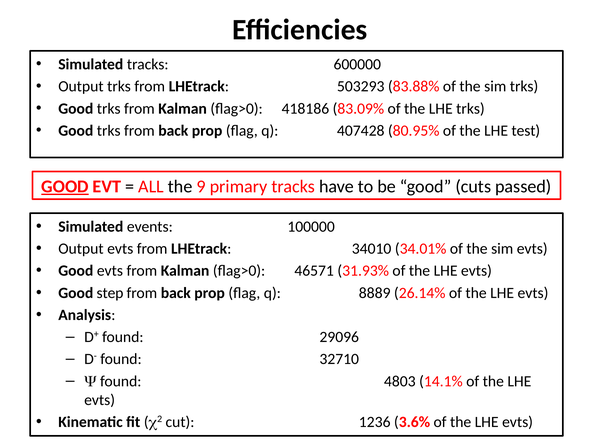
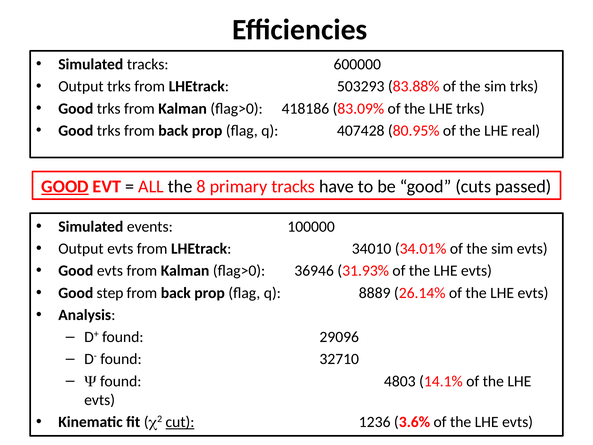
test: test -> real
9: 9 -> 8
46571: 46571 -> 36946
cut underline: none -> present
